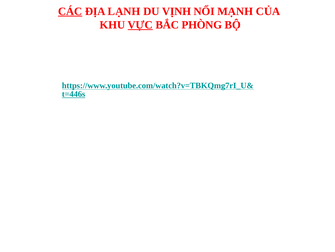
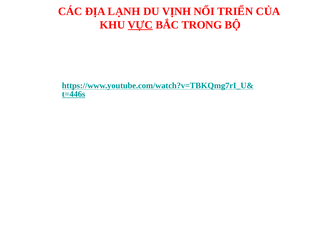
CÁC underline: present -> none
MẠNH: MẠNH -> TRIỂN
PHÒNG: PHÒNG -> TRONG
